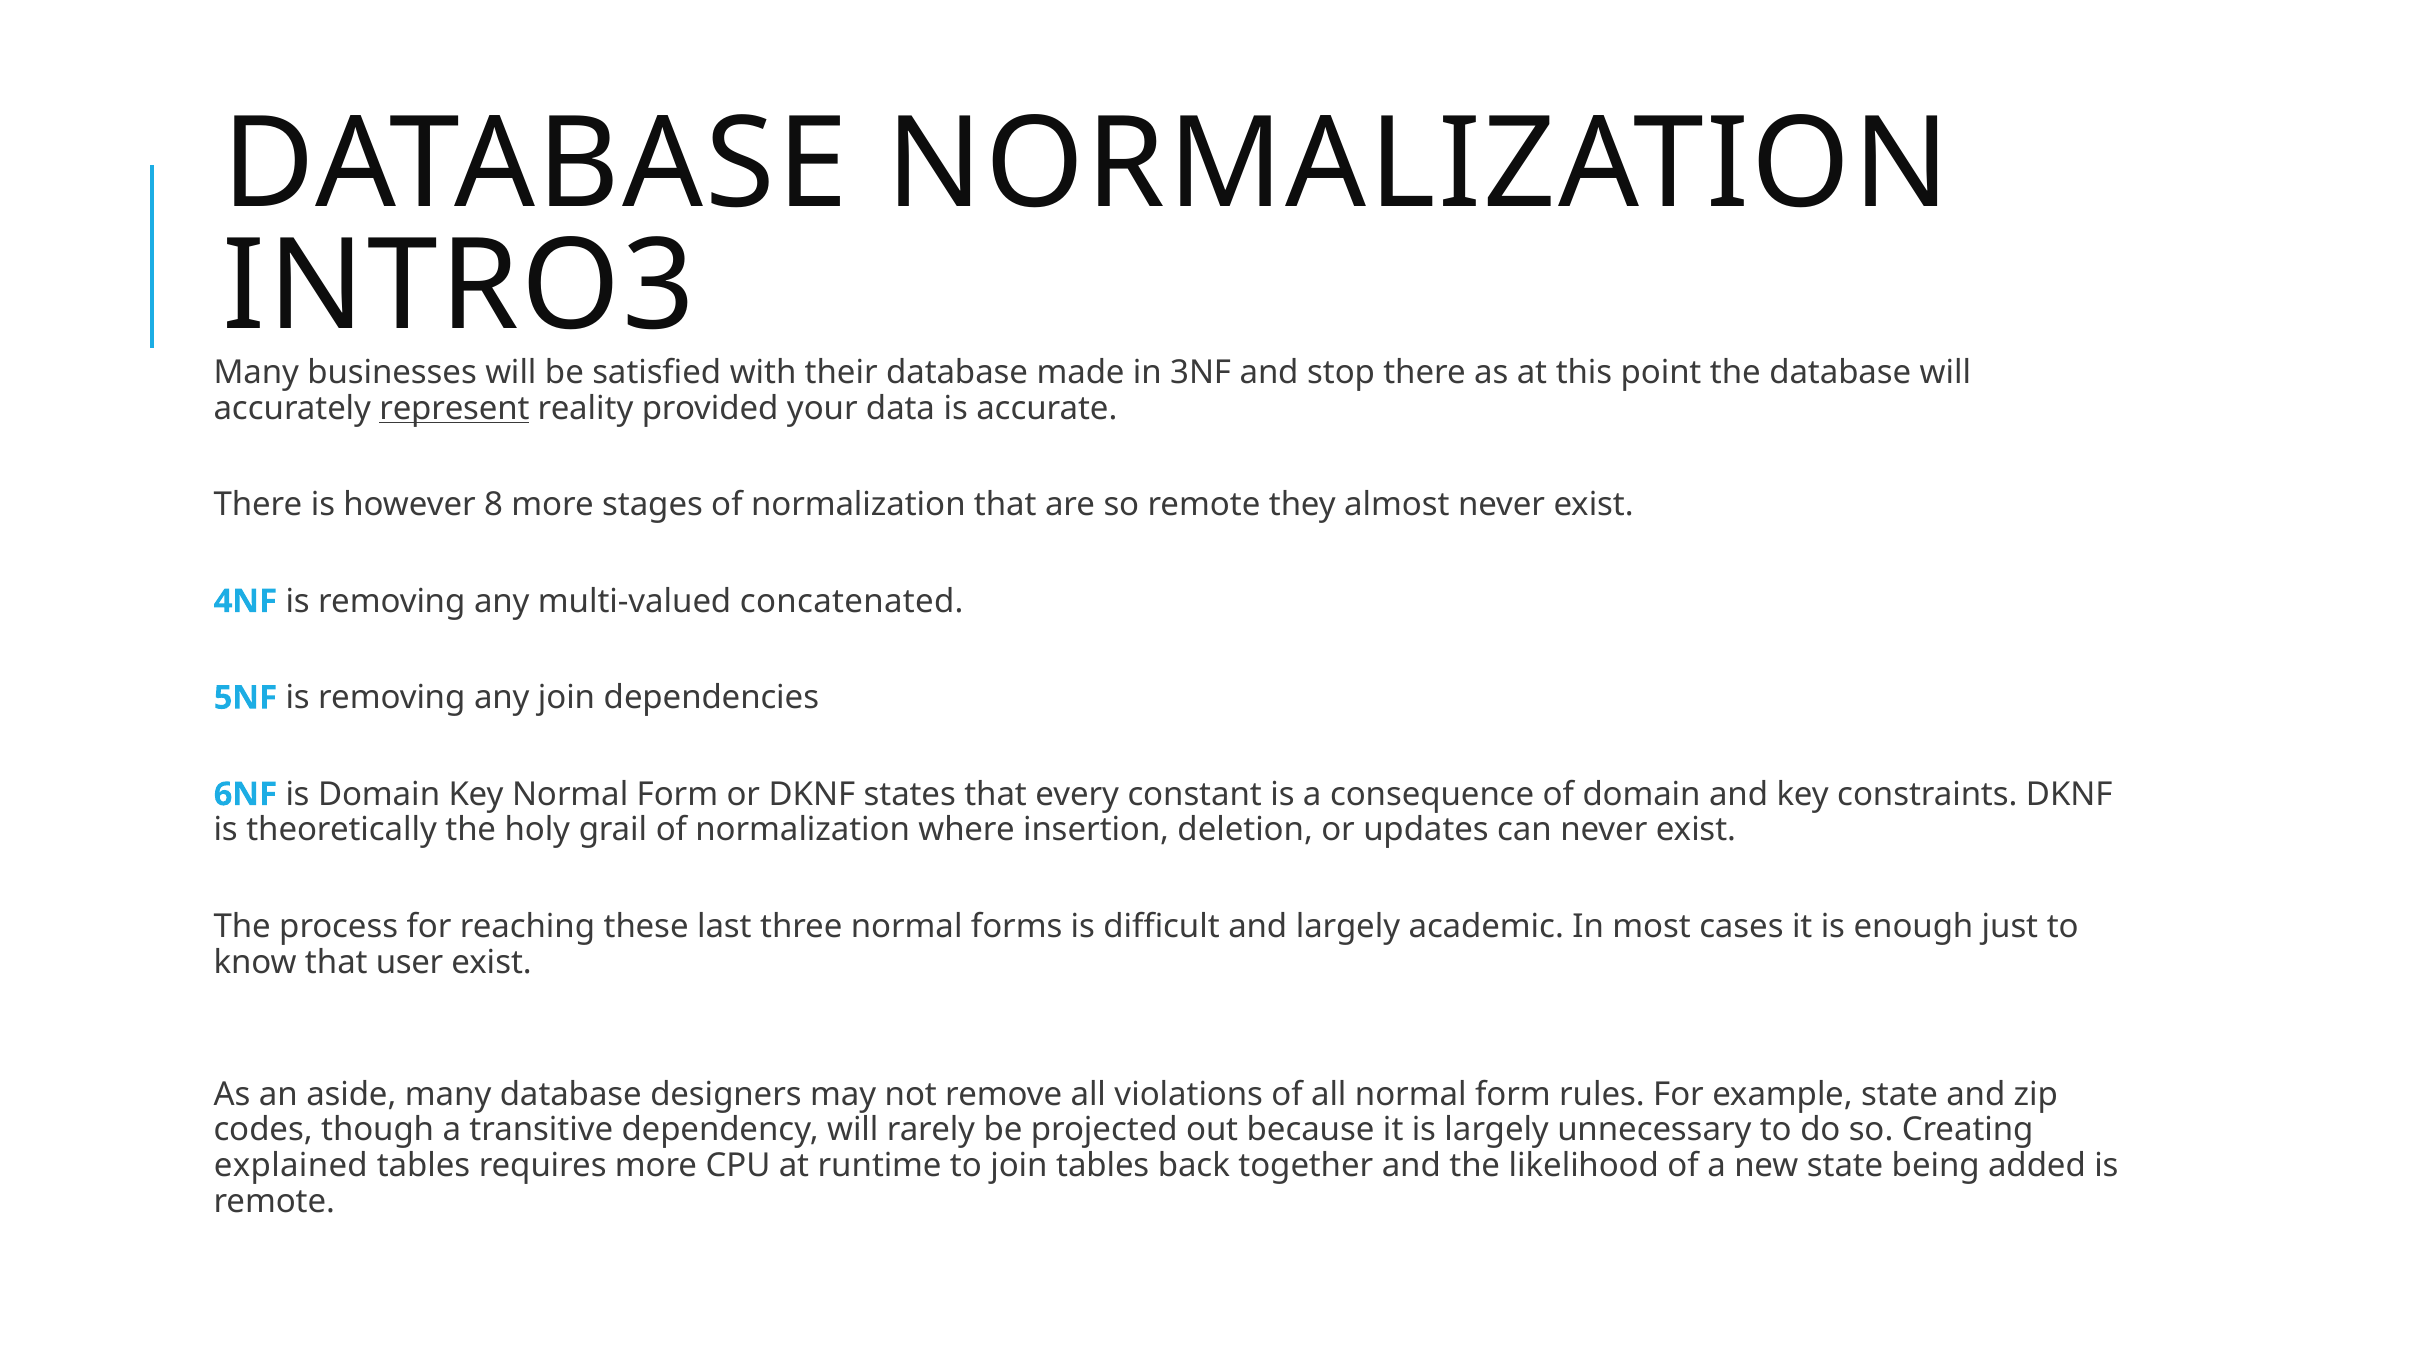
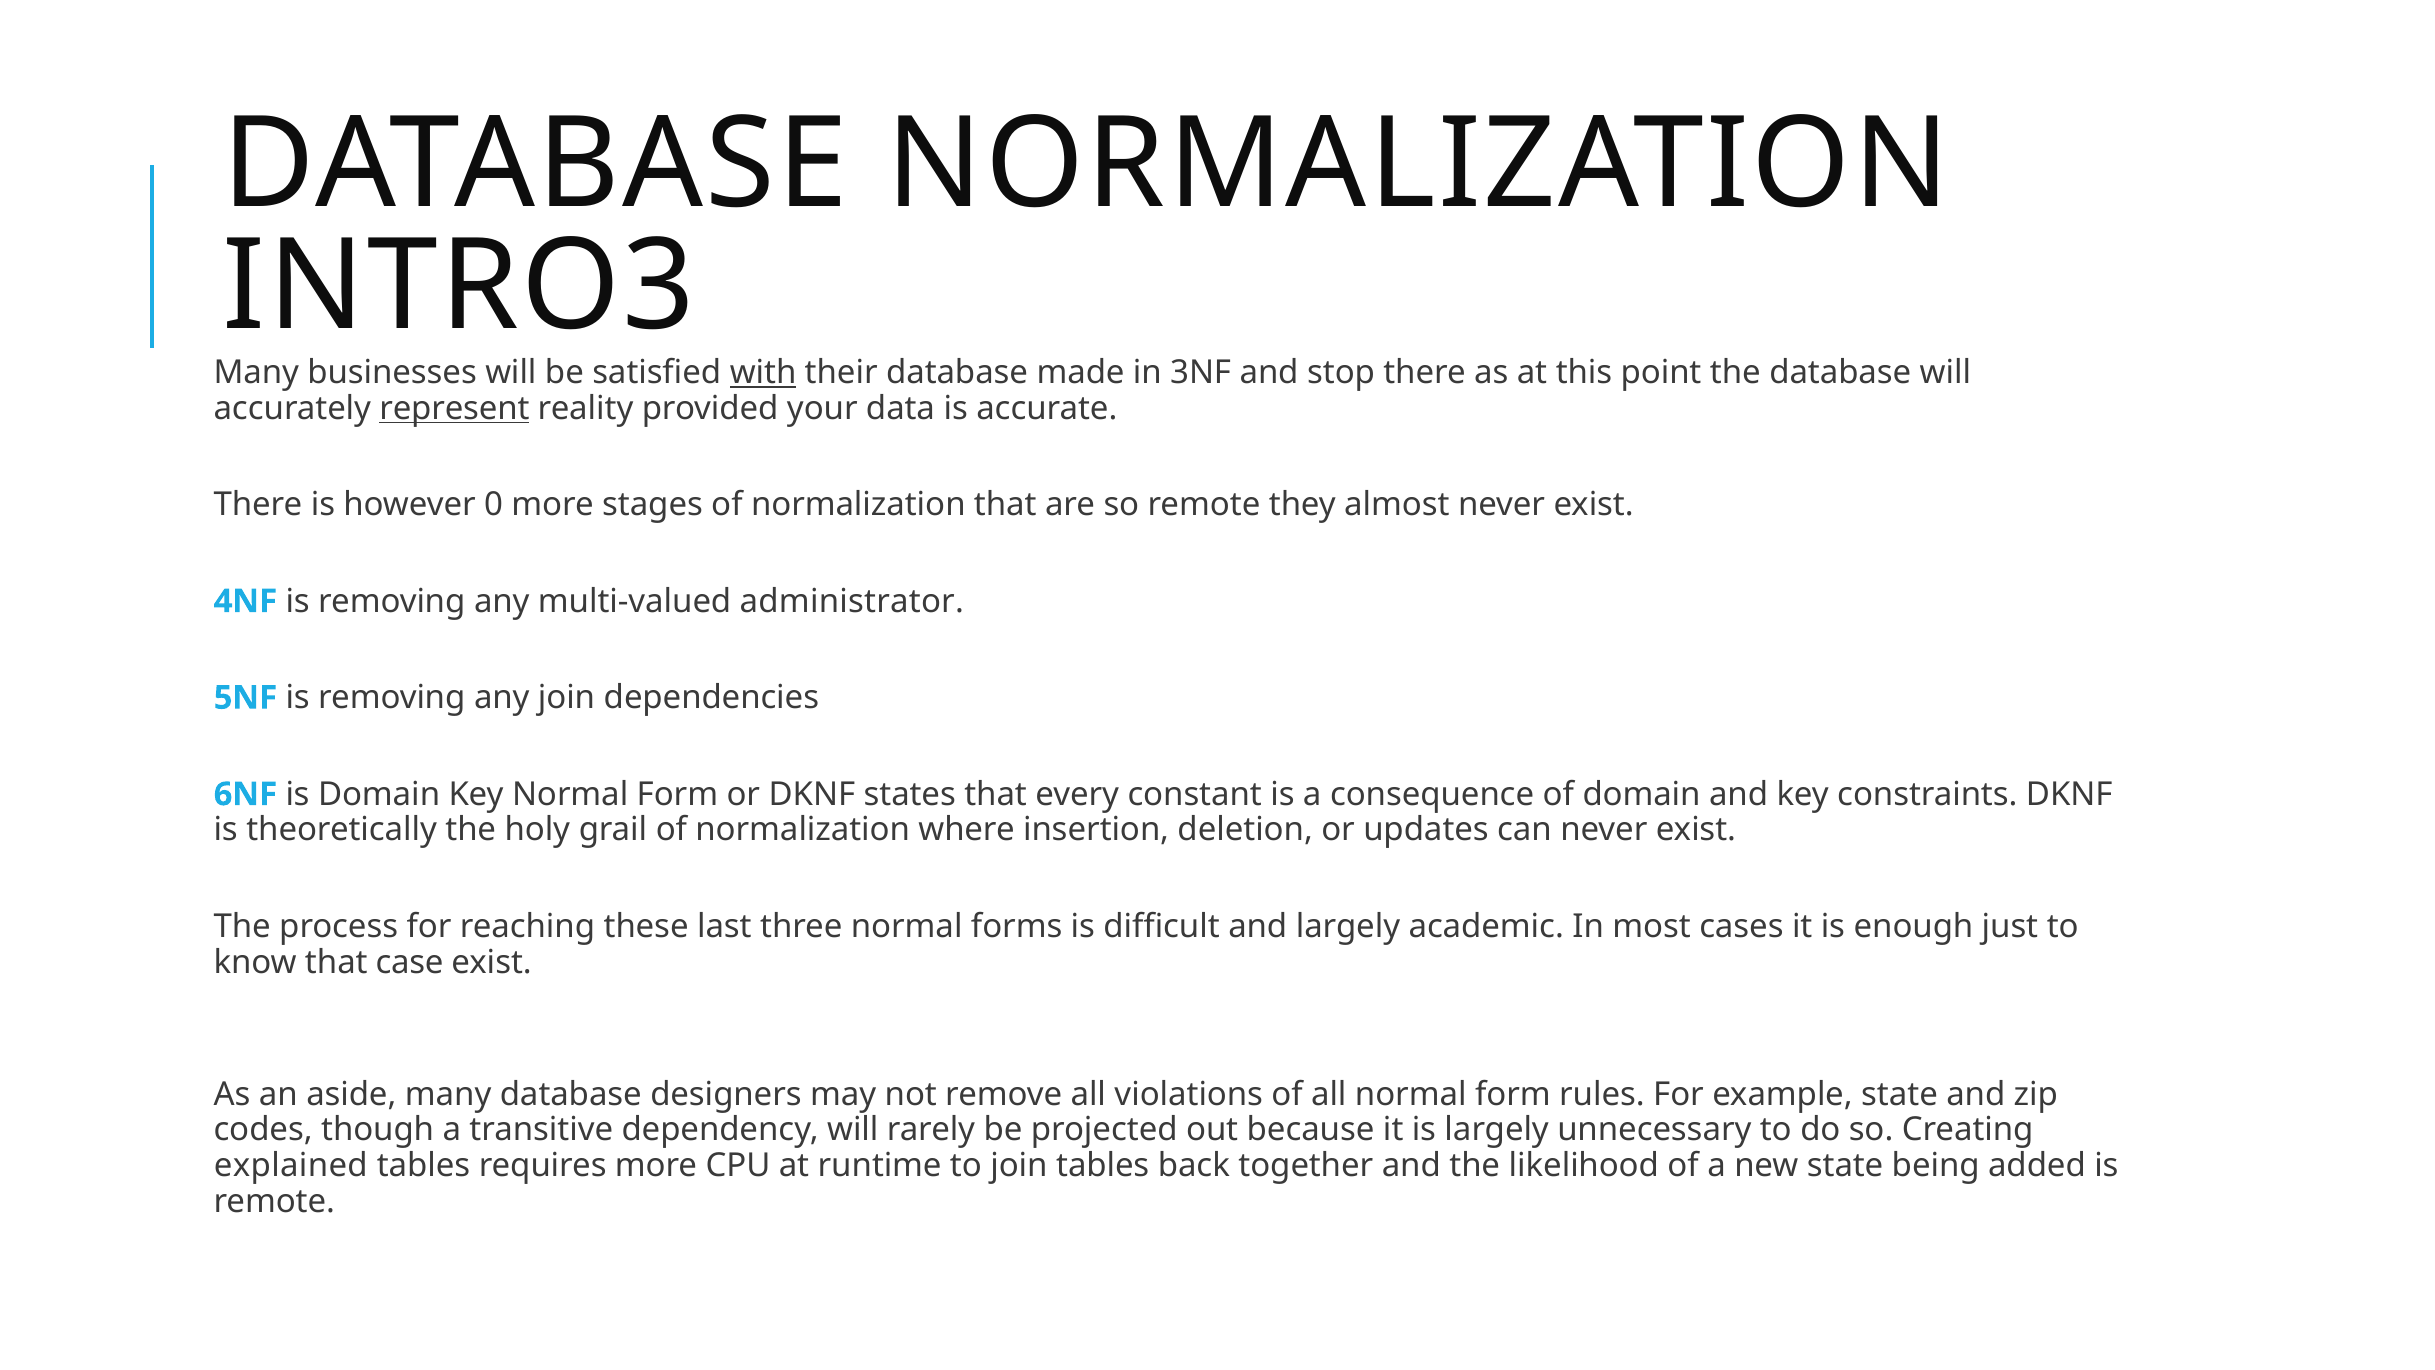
with underline: none -> present
8: 8 -> 0
concatenated: concatenated -> administrator
user: user -> case
